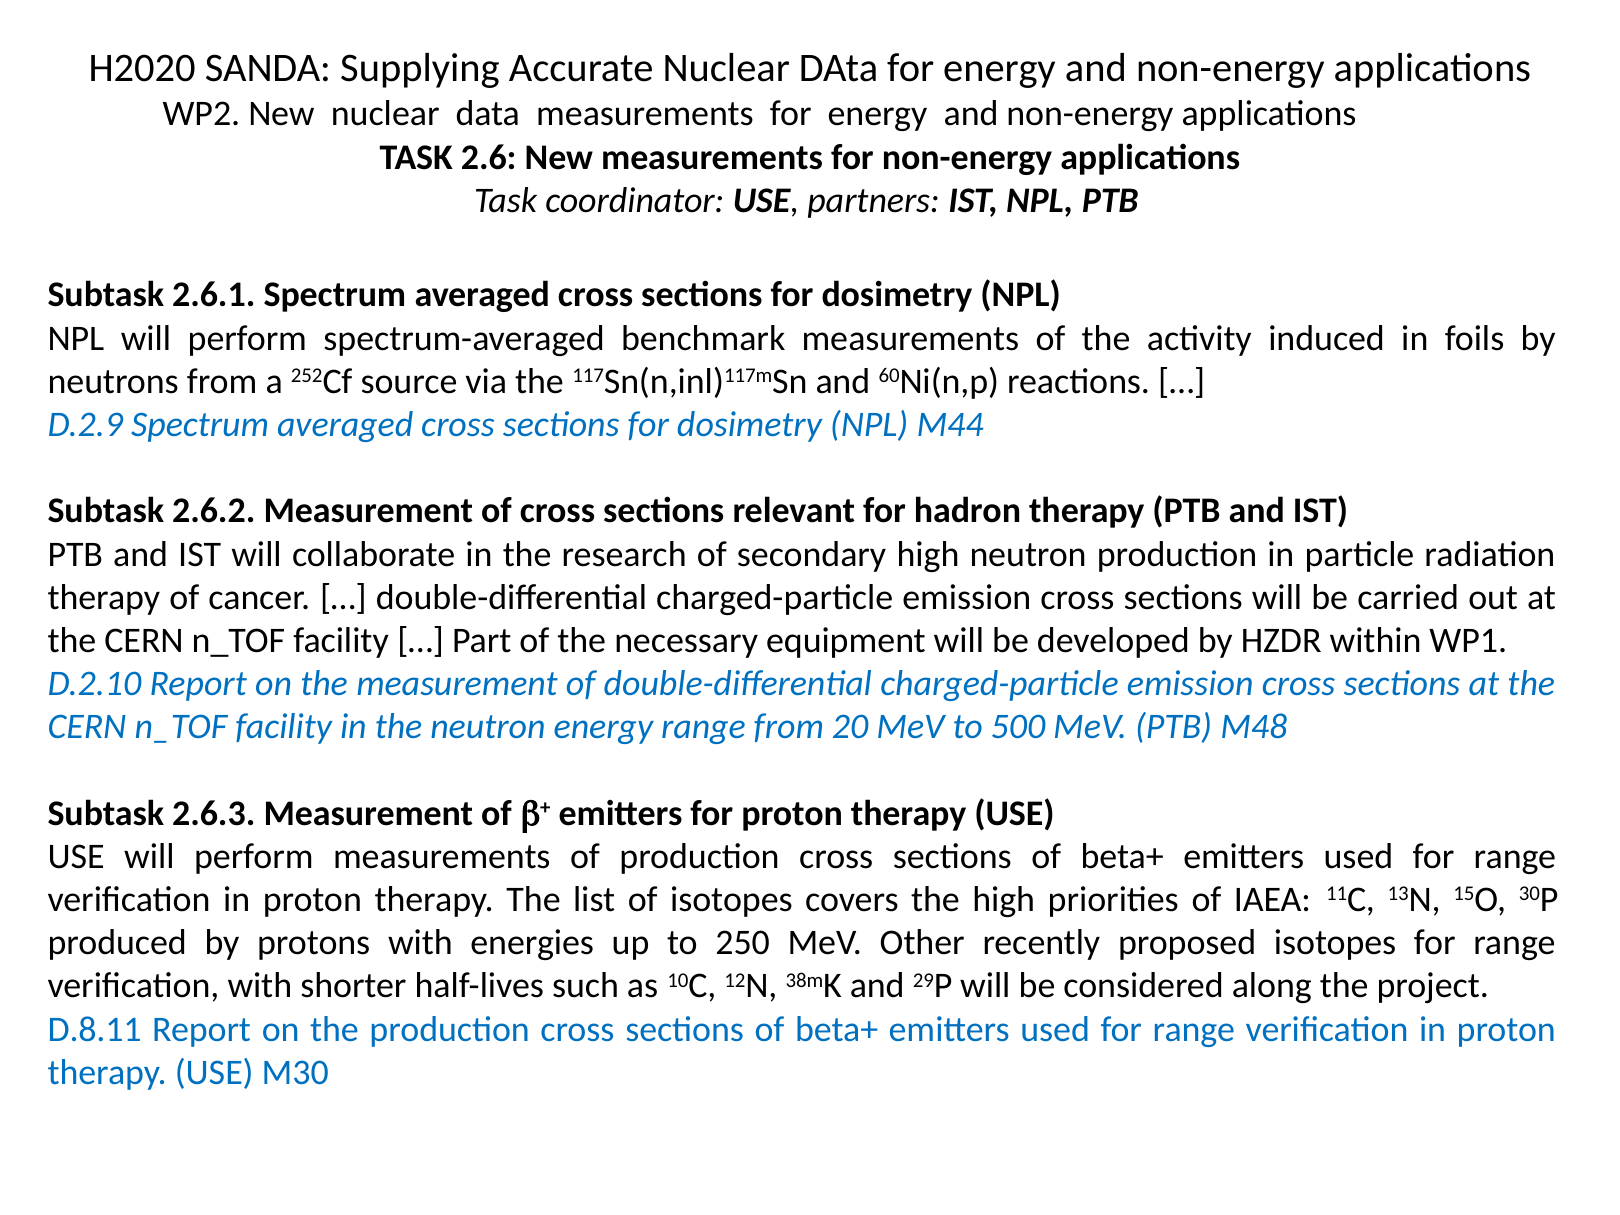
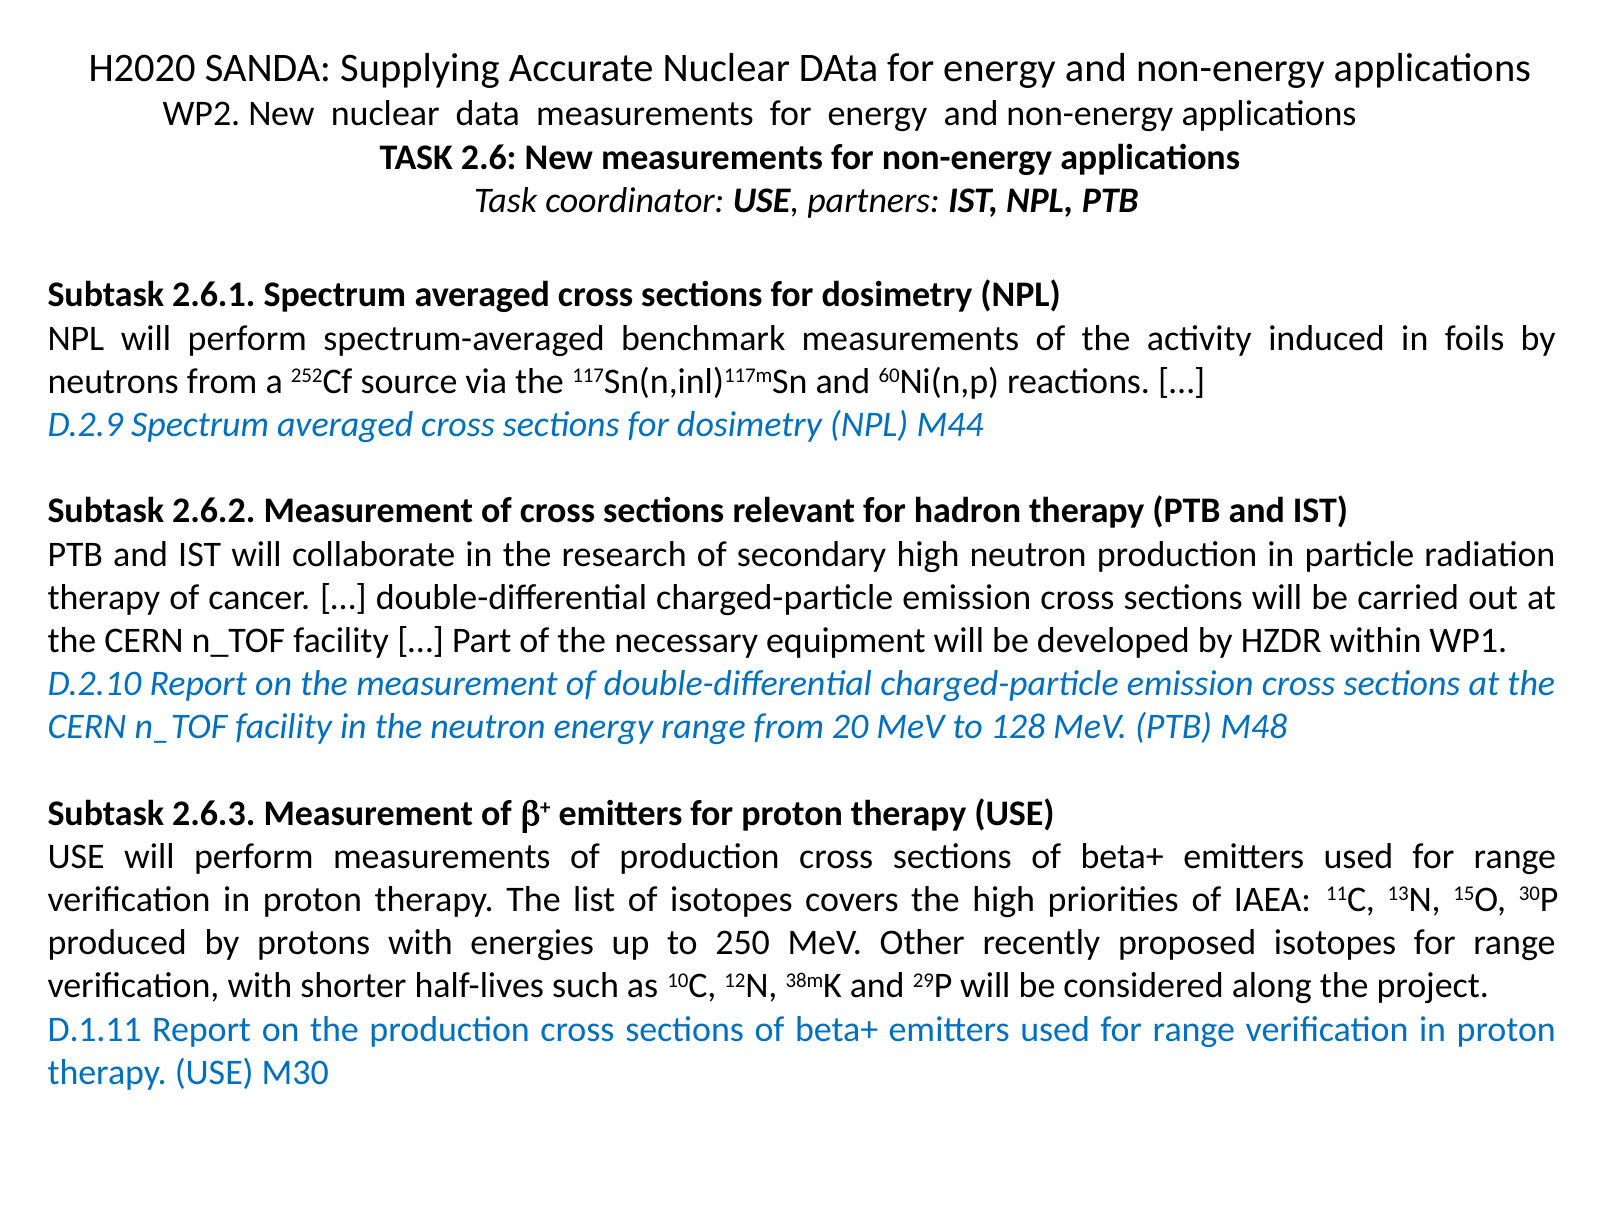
500: 500 -> 128
D.8.11: D.8.11 -> D.1.11
